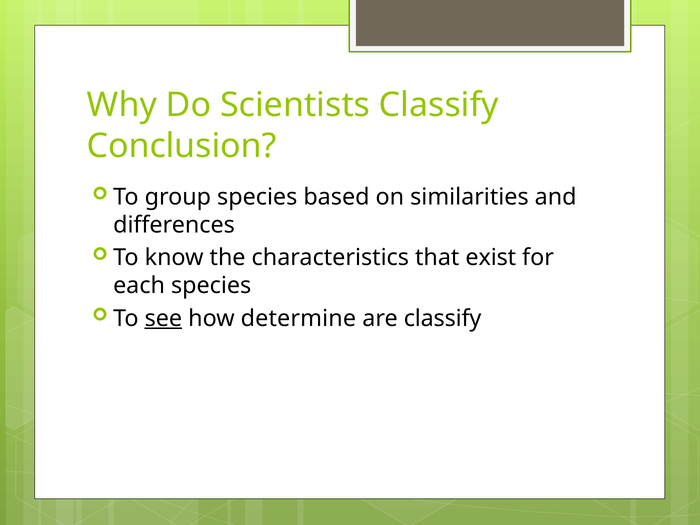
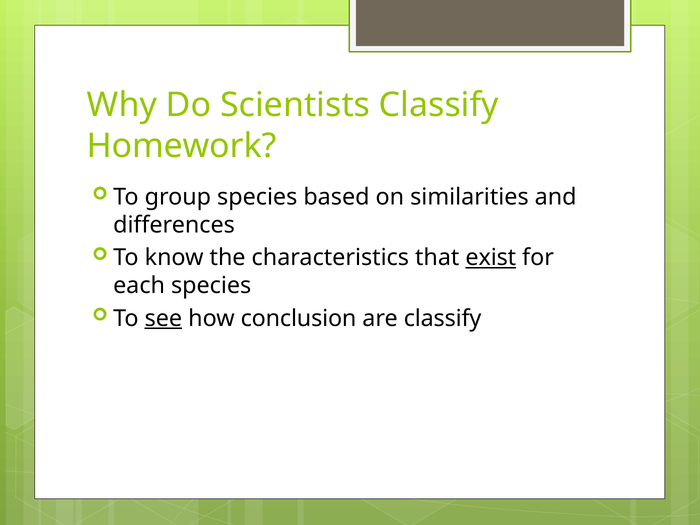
Conclusion: Conclusion -> Homework
exist underline: none -> present
determine: determine -> conclusion
